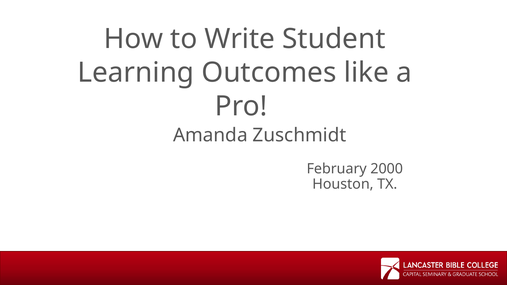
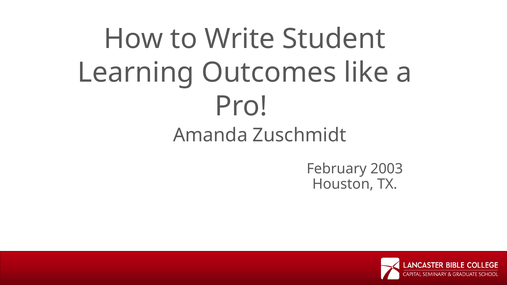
2000: 2000 -> 2003
